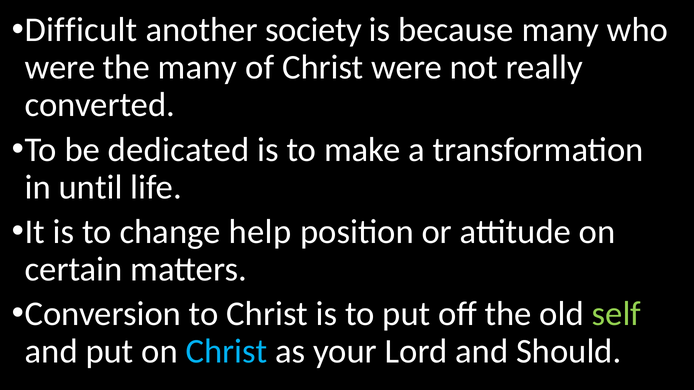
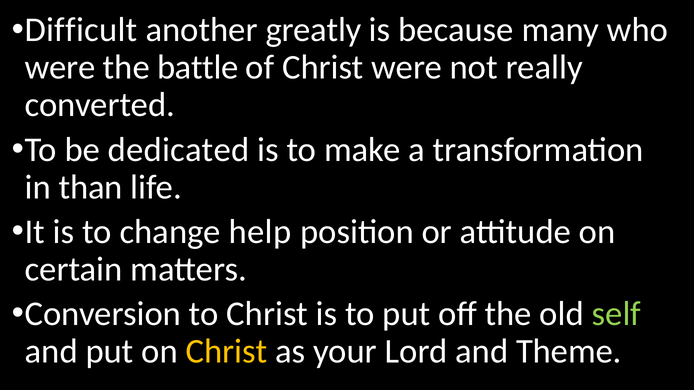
society: society -> greatly
the many: many -> battle
until: until -> than
Christ at (227, 352) colour: light blue -> yellow
Should: Should -> Theme
